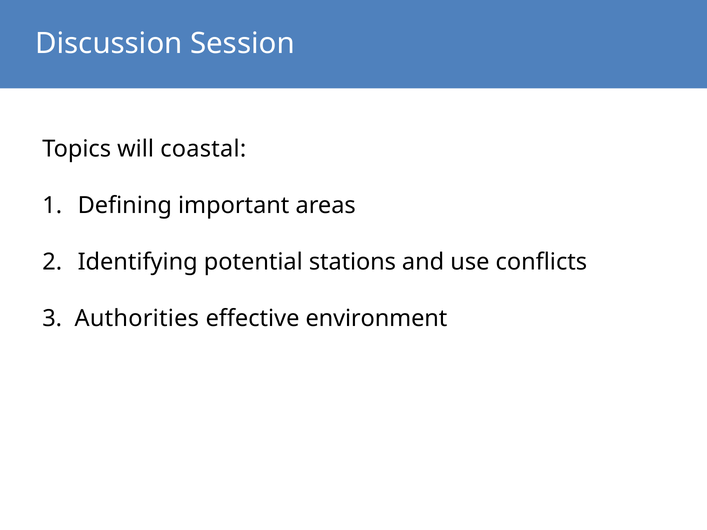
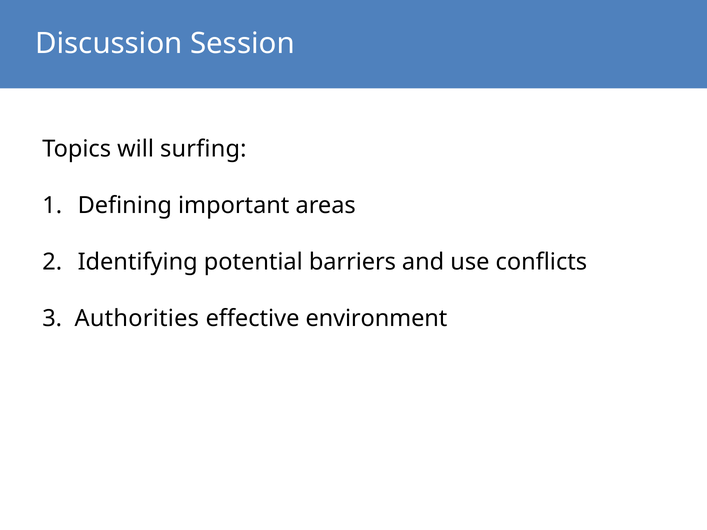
coastal: coastal -> surfing
stations: stations -> barriers
